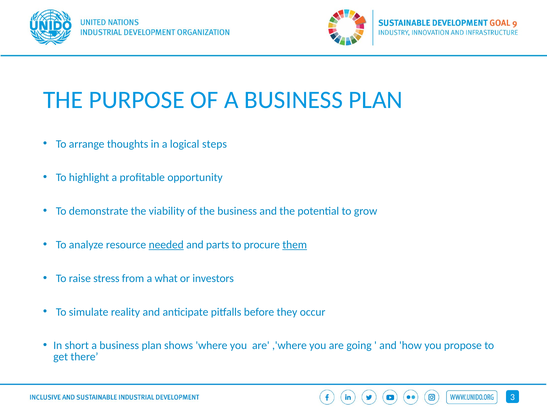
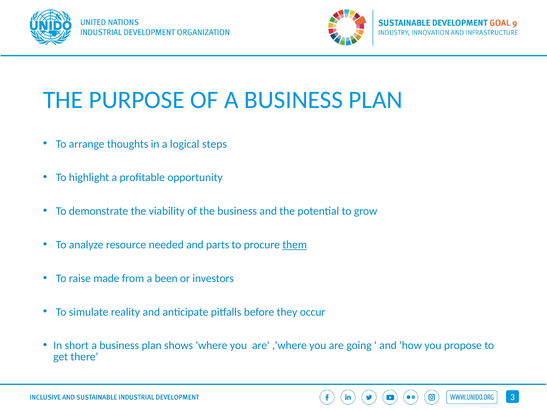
needed underline: present -> none
stress: stress -> made
what: what -> been
